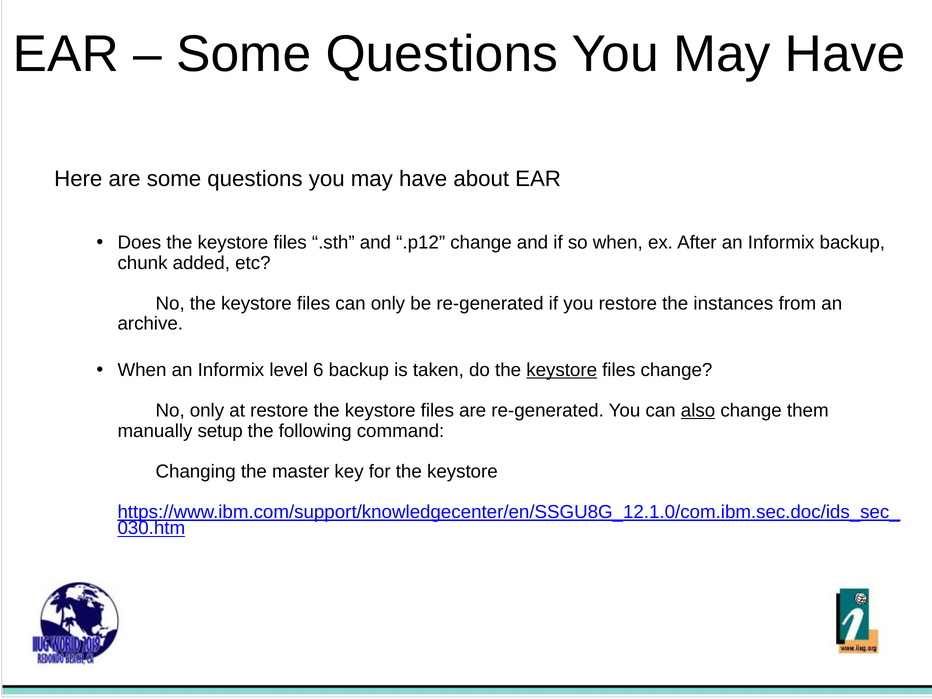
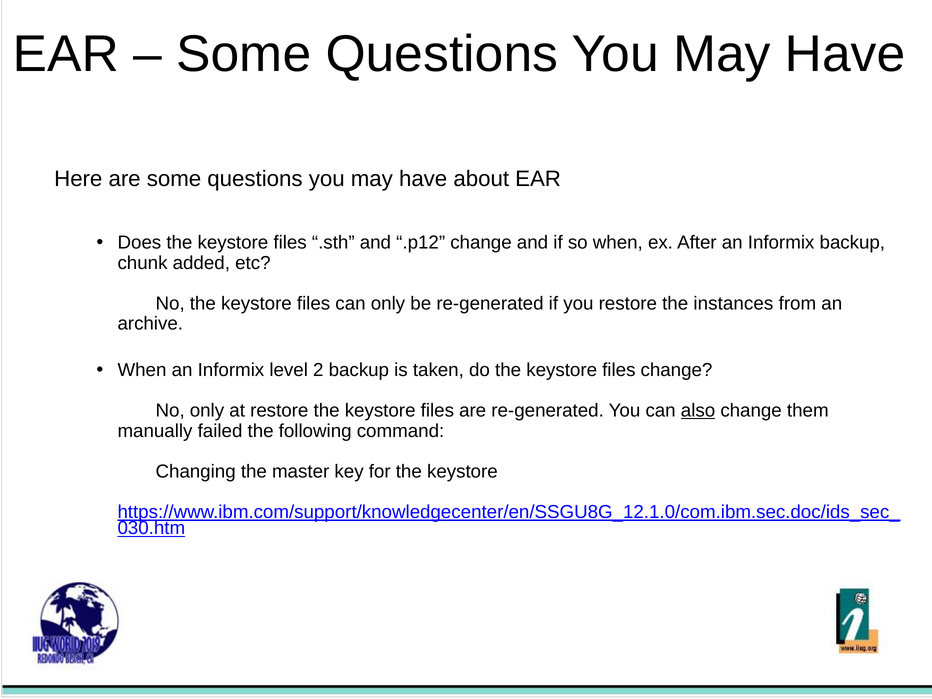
6: 6 -> 2
keystore at (562, 370) underline: present -> none
setup: setup -> failed
